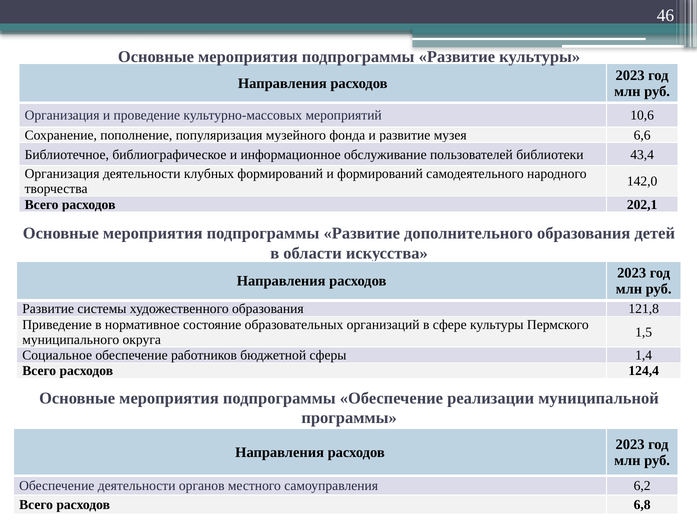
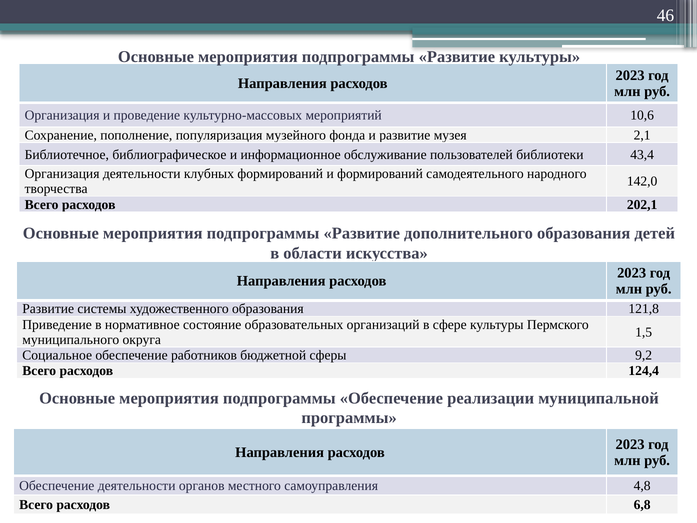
6,6: 6,6 -> 2,1
1,4: 1,4 -> 9,2
6,2: 6,2 -> 4,8
